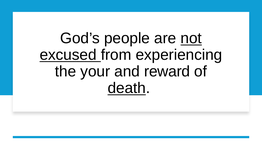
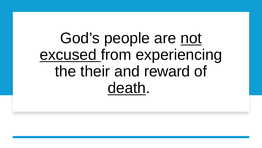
your: your -> their
